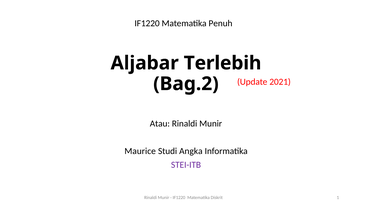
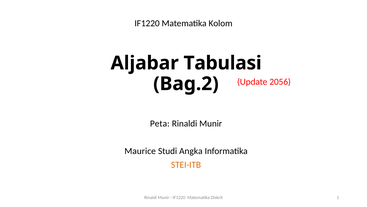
Penuh: Penuh -> Kolom
Terlebih: Terlebih -> Tabulasi
2021: 2021 -> 2056
Atau: Atau -> Peta
STEI-ITB colour: purple -> orange
